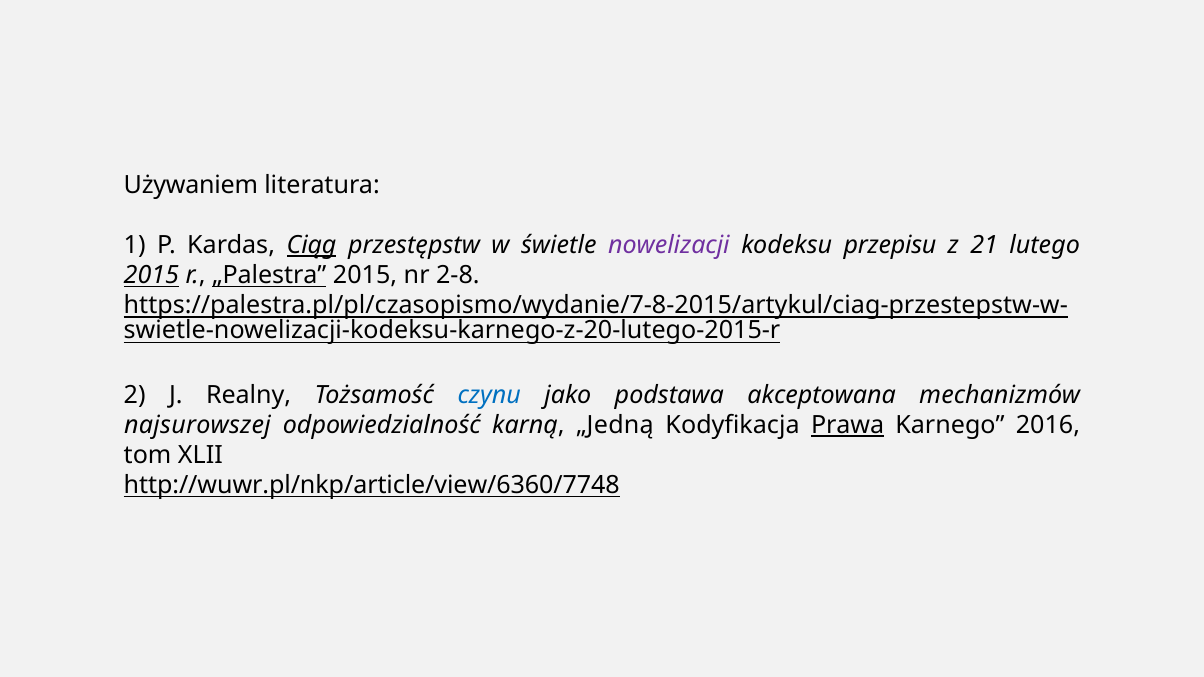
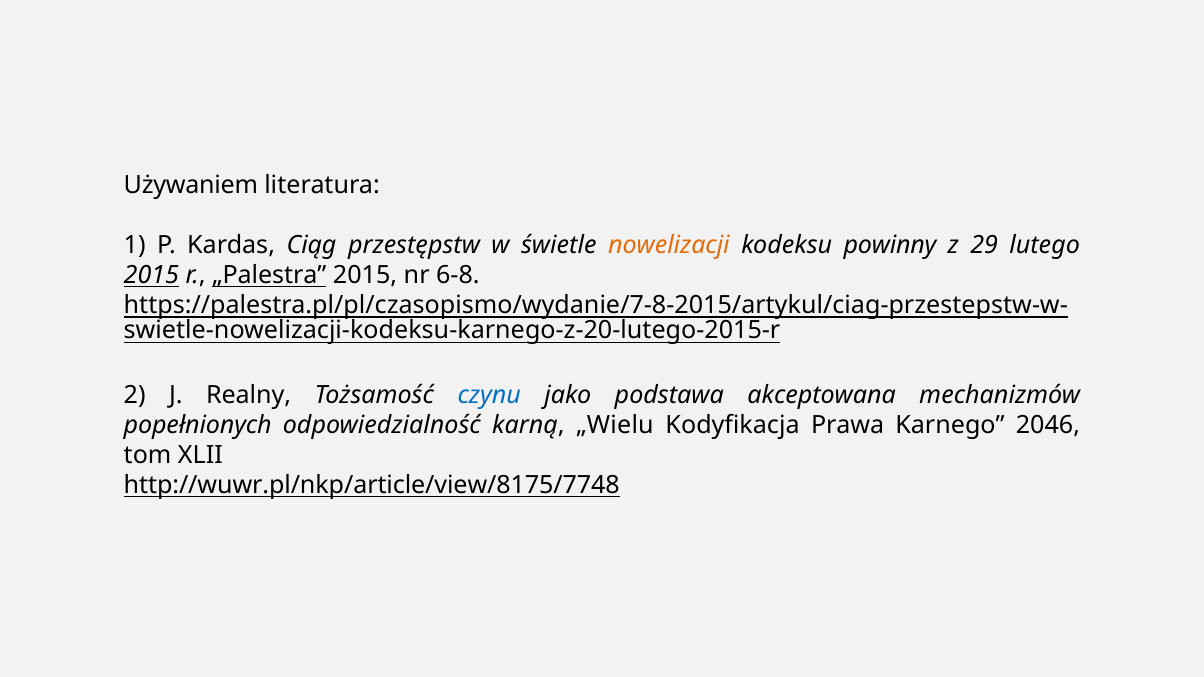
Ciąg underline: present -> none
nowelizacji colour: purple -> orange
przepisu: przepisu -> powinny
21: 21 -> 29
2-8: 2-8 -> 6-8
najsurowszej: najsurowszej -> popełnionych
„Jedną: „Jedną -> „Wielu
Prawa underline: present -> none
2016: 2016 -> 2046
http://wuwr.pl/nkp/article/view/6360/7748: http://wuwr.pl/nkp/article/view/6360/7748 -> http://wuwr.pl/nkp/article/view/8175/7748
